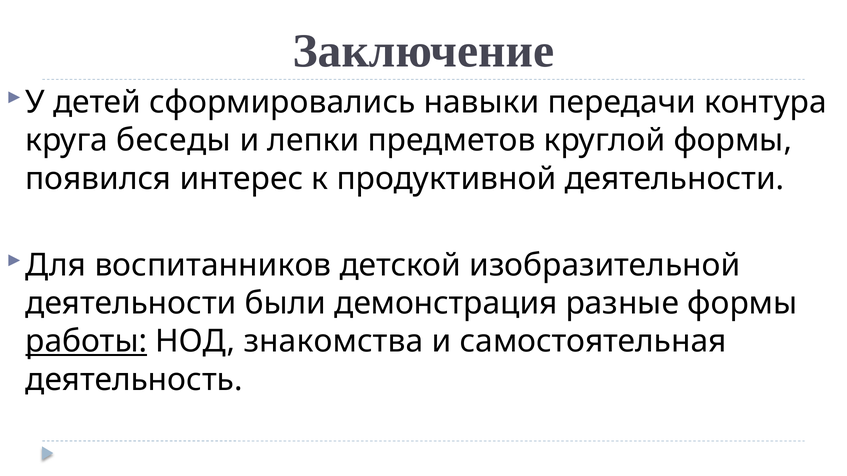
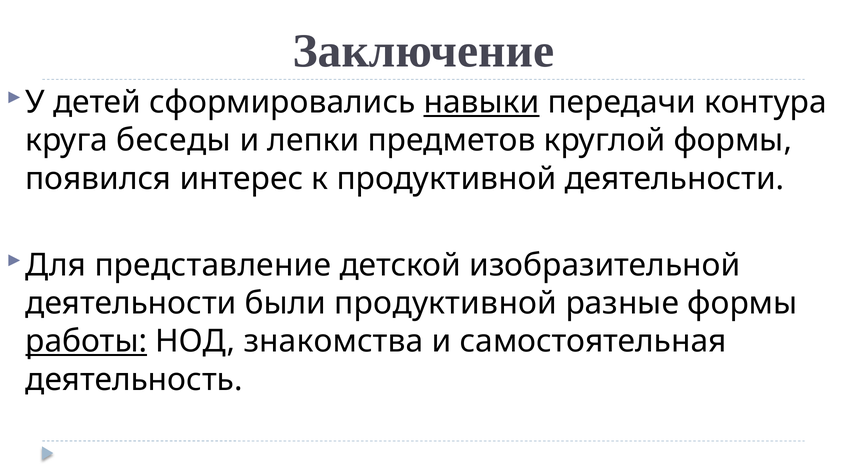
навыки underline: none -> present
воспитанников: воспитанников -> представление
были демонстрация: демонстрация -> продуктивной
